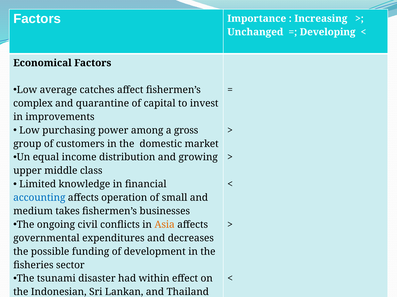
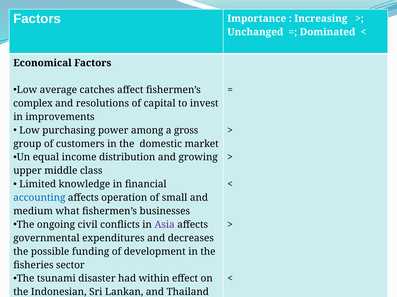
Developing: Developing -> Dominated
quarantine: quarantine -> resolutions
takes: takes -> what
Asia colour: orange -> purple
